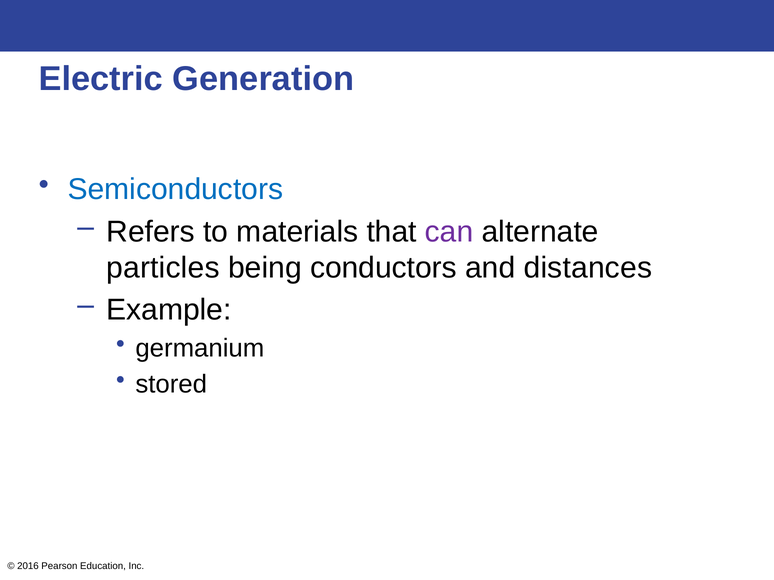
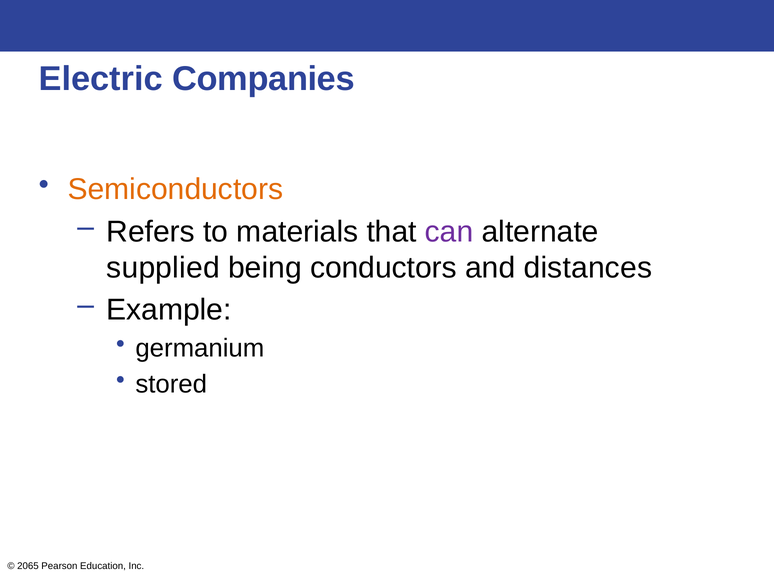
Generation: Generation -> Companies
Semiconductors colour: blue -> orange
particles: particles -> supplied
2016: 2016 -> 2065
